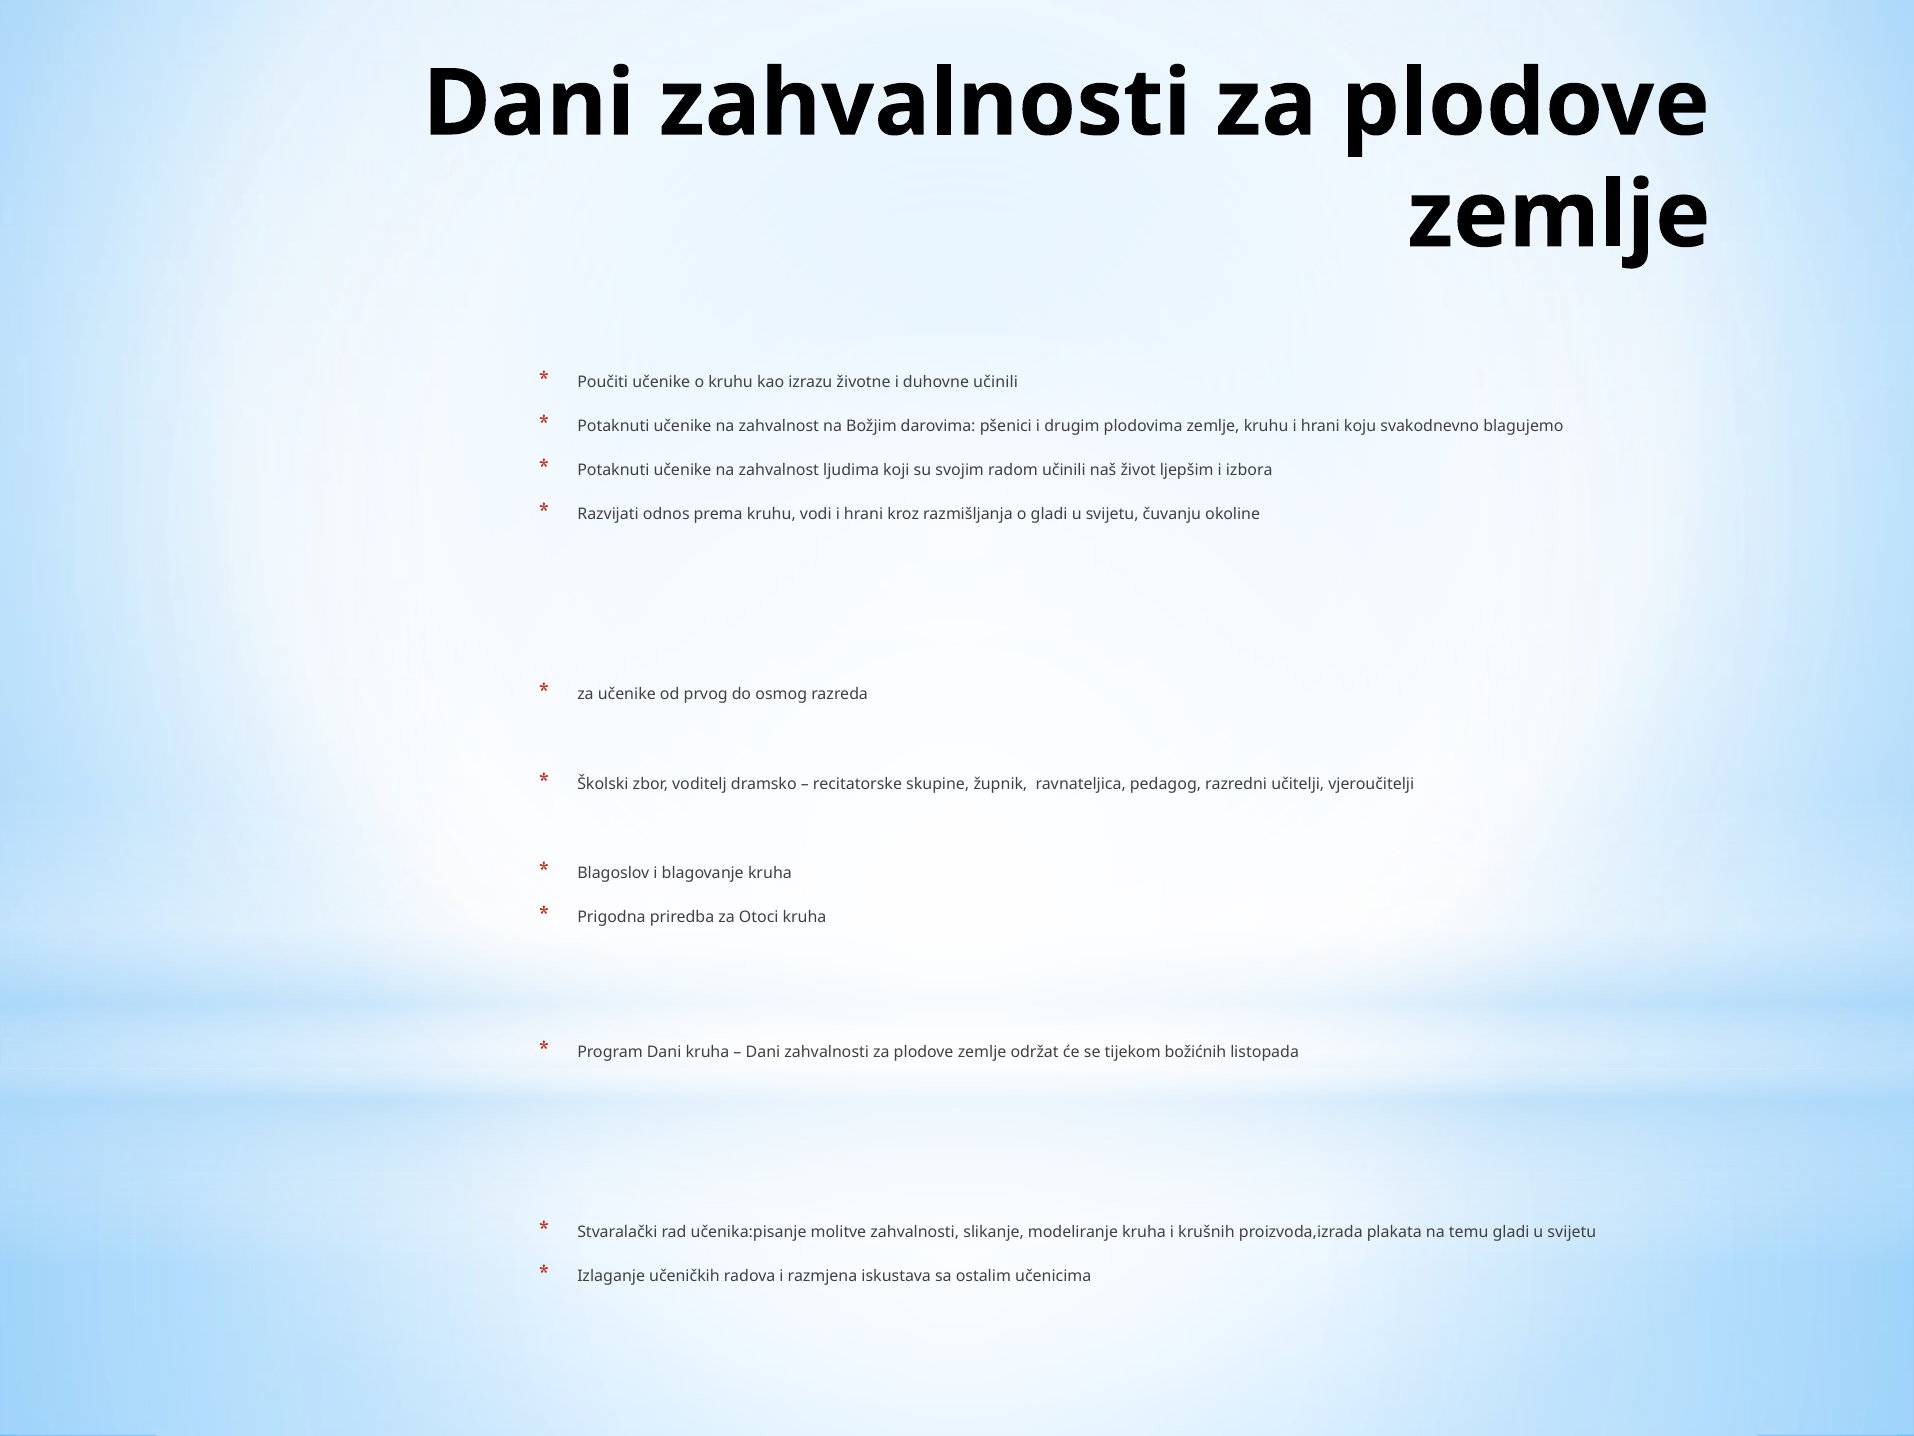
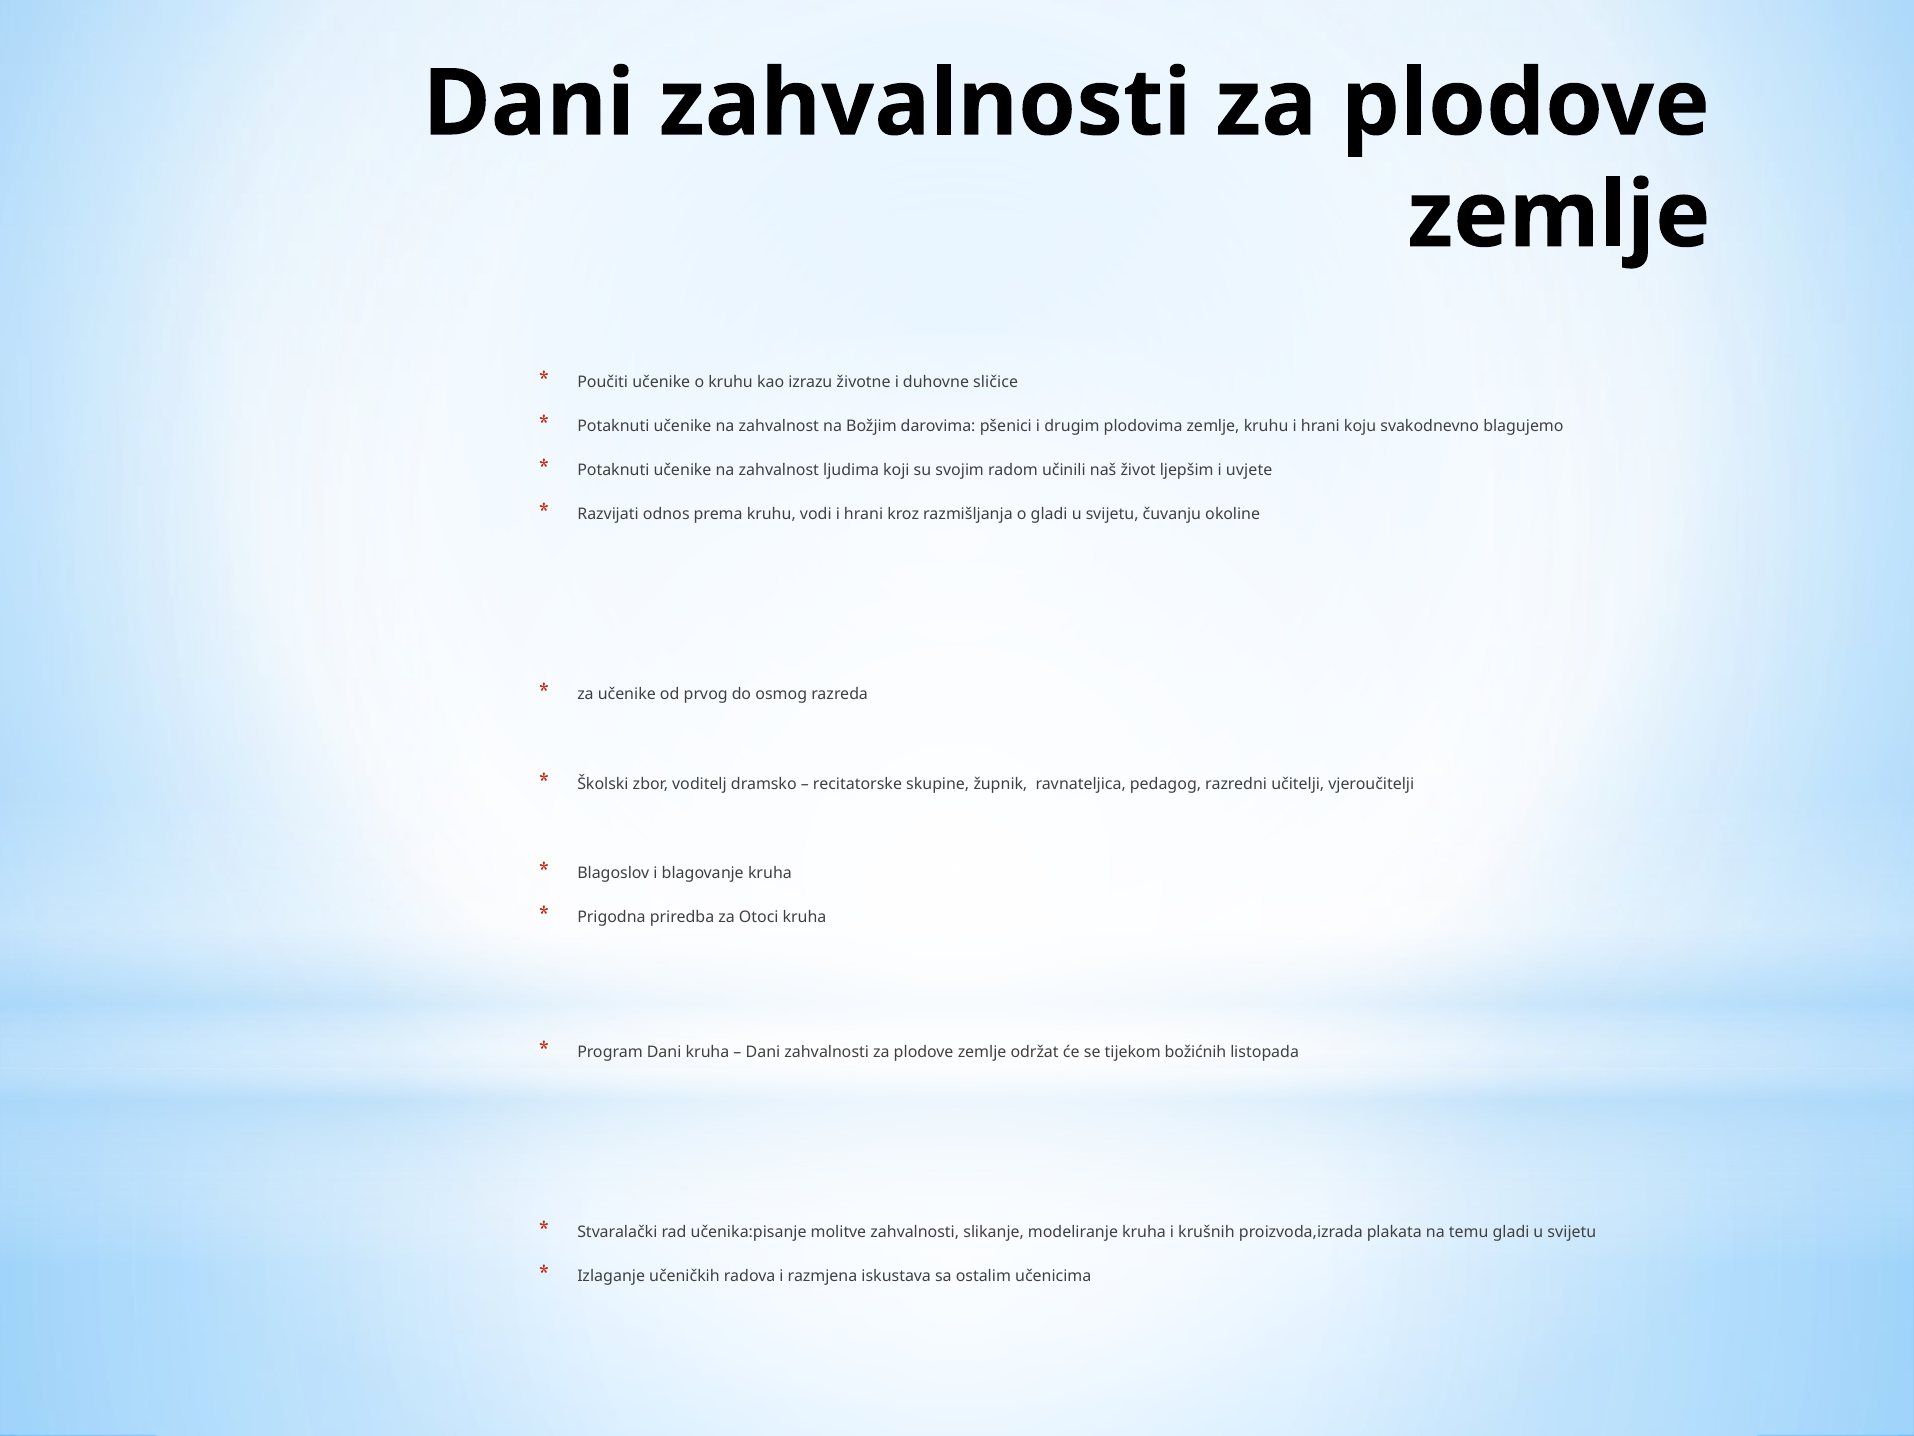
duhovne učinili: učinili -> sličice
izbora: izbora -> uvjete
